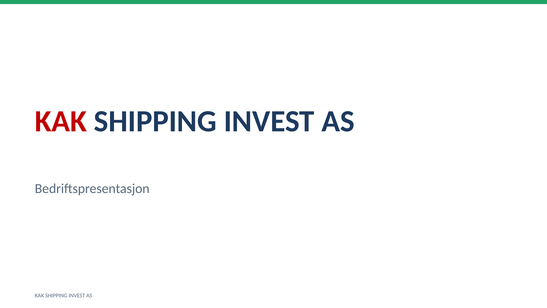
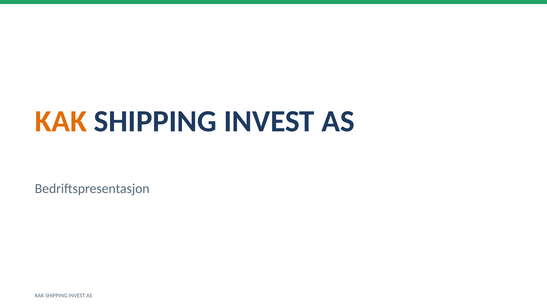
KAK at (61, 121) colour: red -> orange
